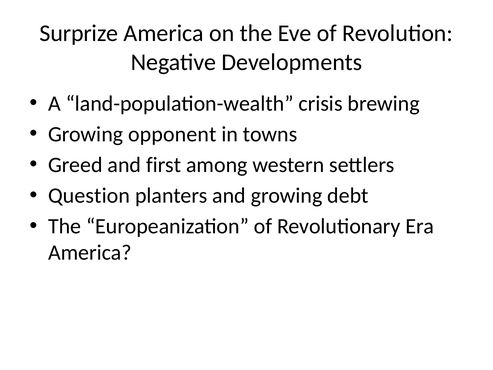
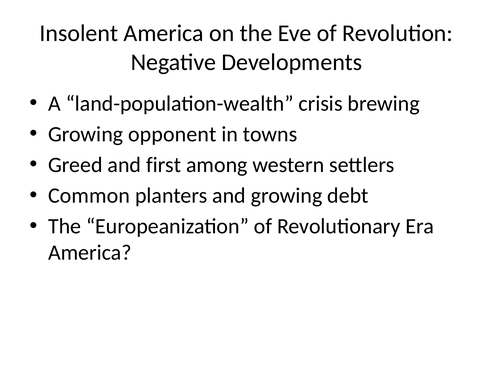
Surprize: Surprize -> Insolent
Question: Question -> Common
